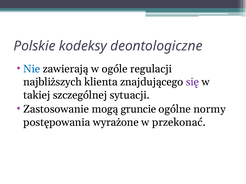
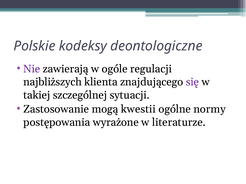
Nie colour: blue -> purple
gruncie: gruncie -> kwestii
przekonać: przekonać -> literaturze
